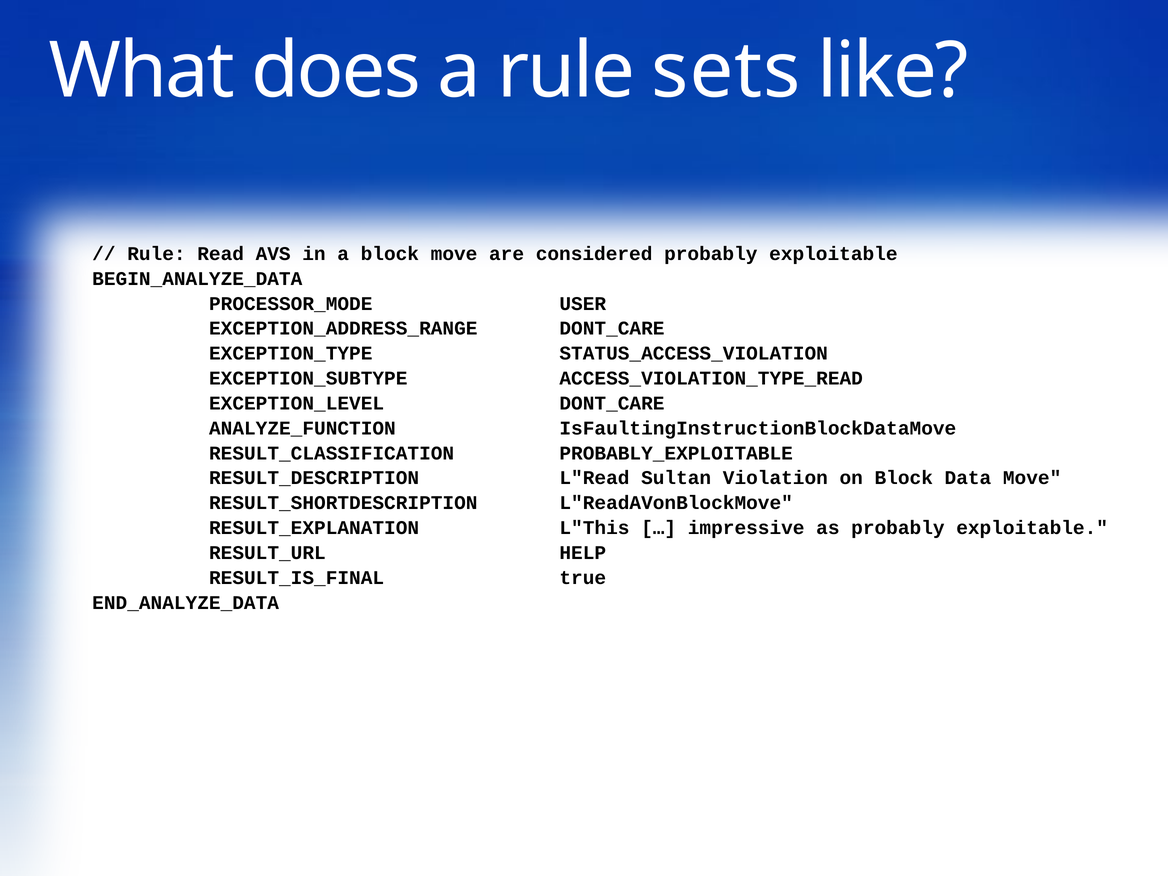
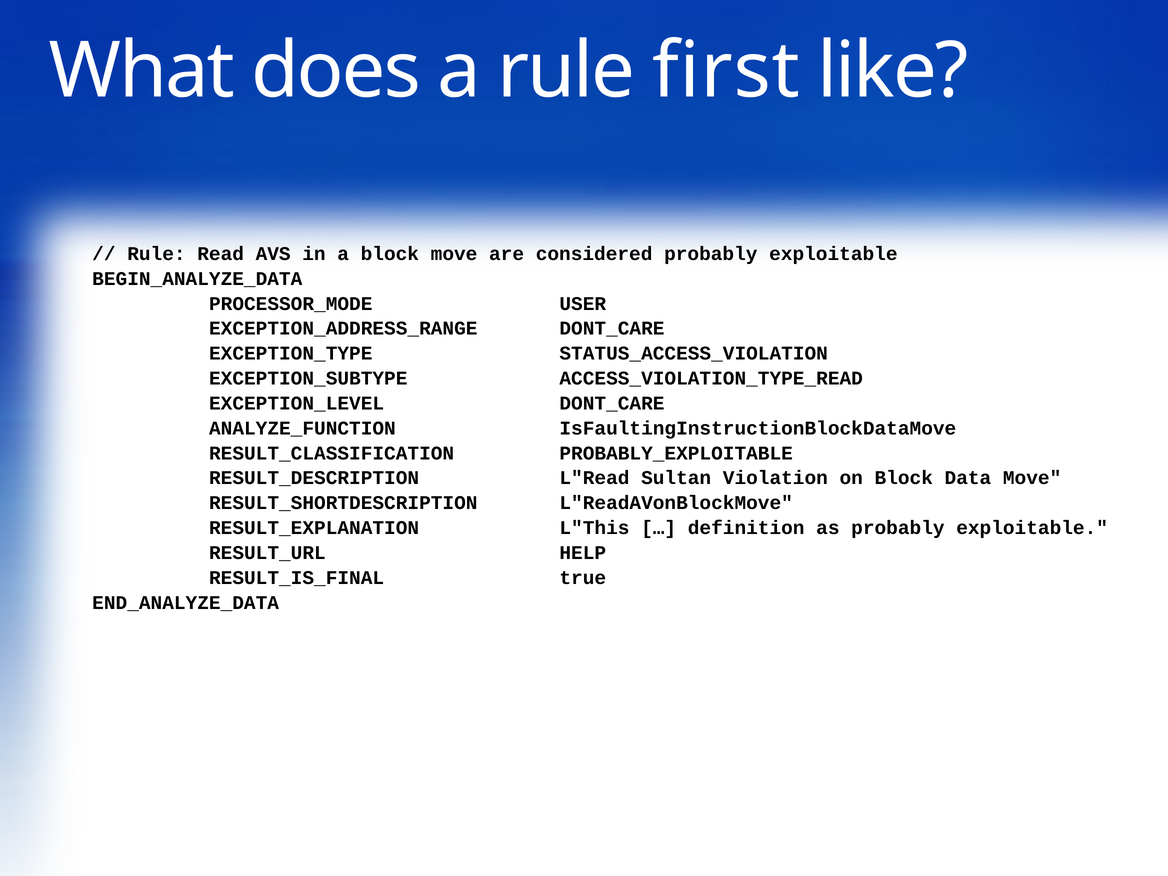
sets: sets -> first
impressive: impressive -> definition
